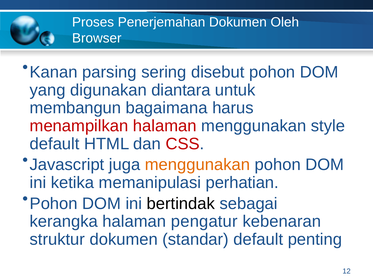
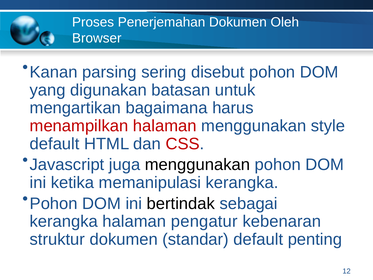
diantara: diantara -> batasan
membangun: membangun -> mengartikan
menggunakan at (197, 165) colour: orange -> black
memanipulasi perhatian: perhatian -> kerangka
